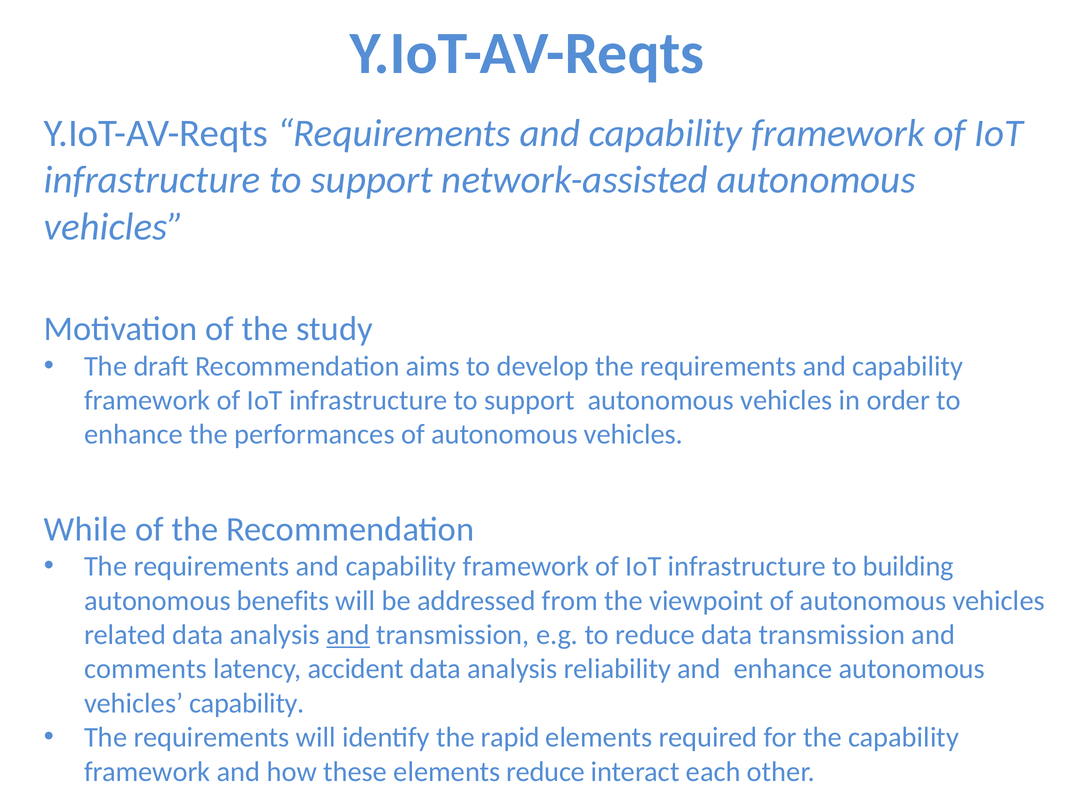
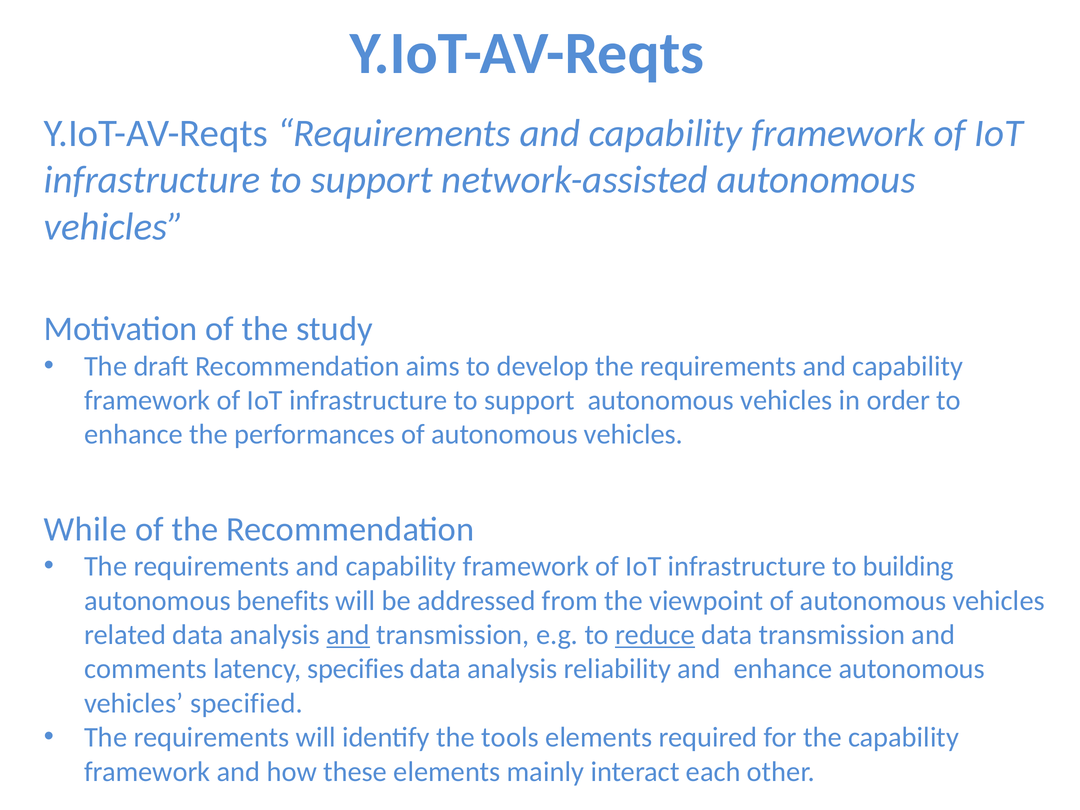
reduce at (655, 635) underline: none -> present
accident: accident -> specifies
vehicles capability: capability -> specified
rapid: rapid -> tools
elements reduce: reduce -> mainly
